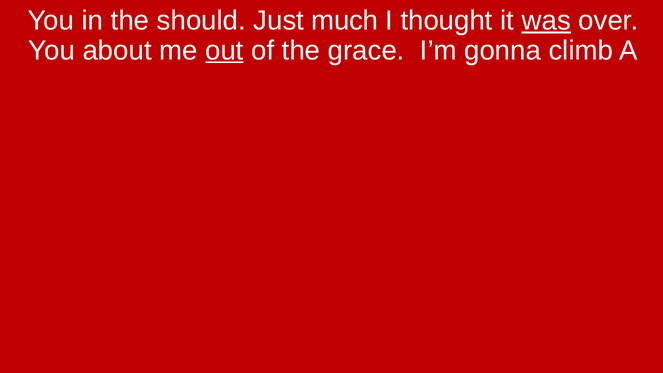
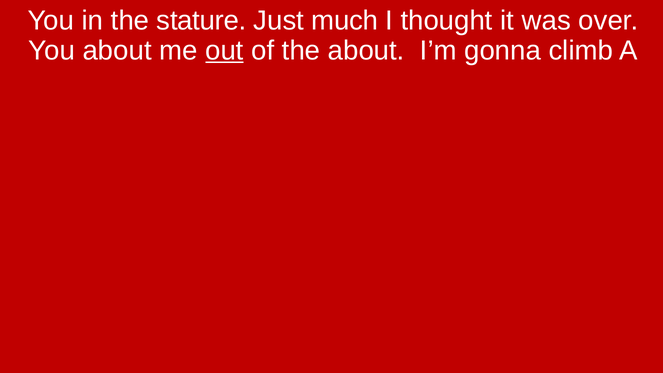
should: should -> stature
was underline: present -> none
the grace: grace -> about
